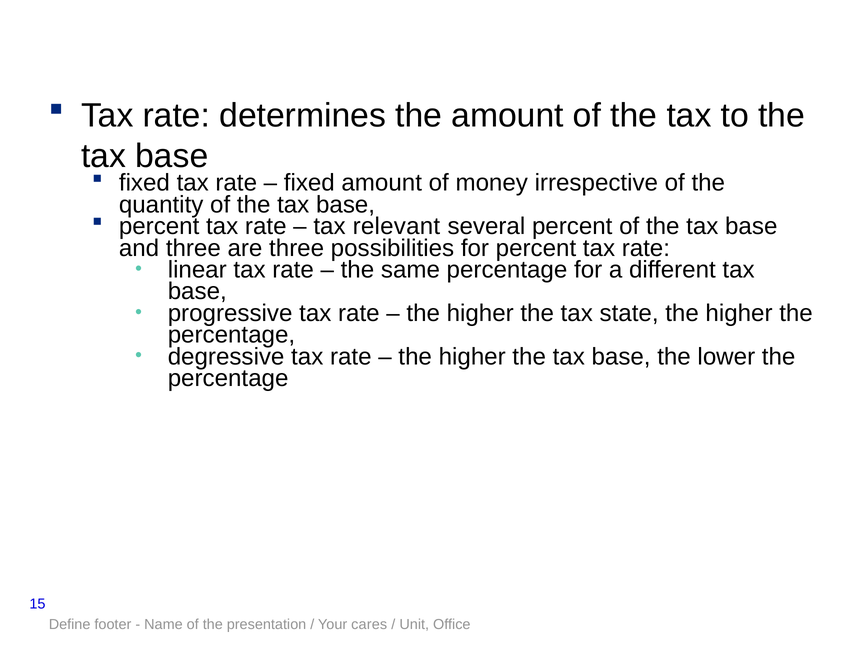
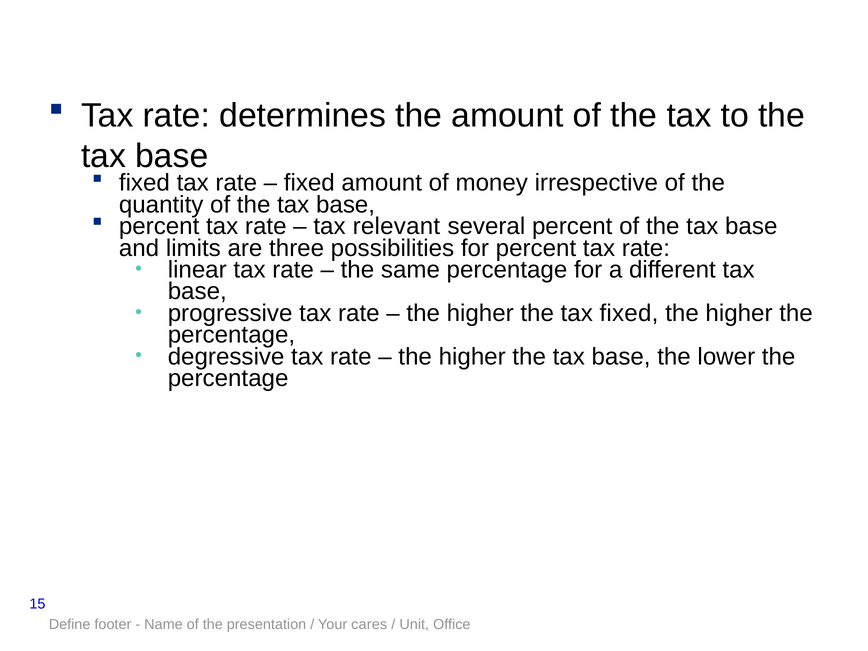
and three: three -> limits
tax state: state -> fixed
